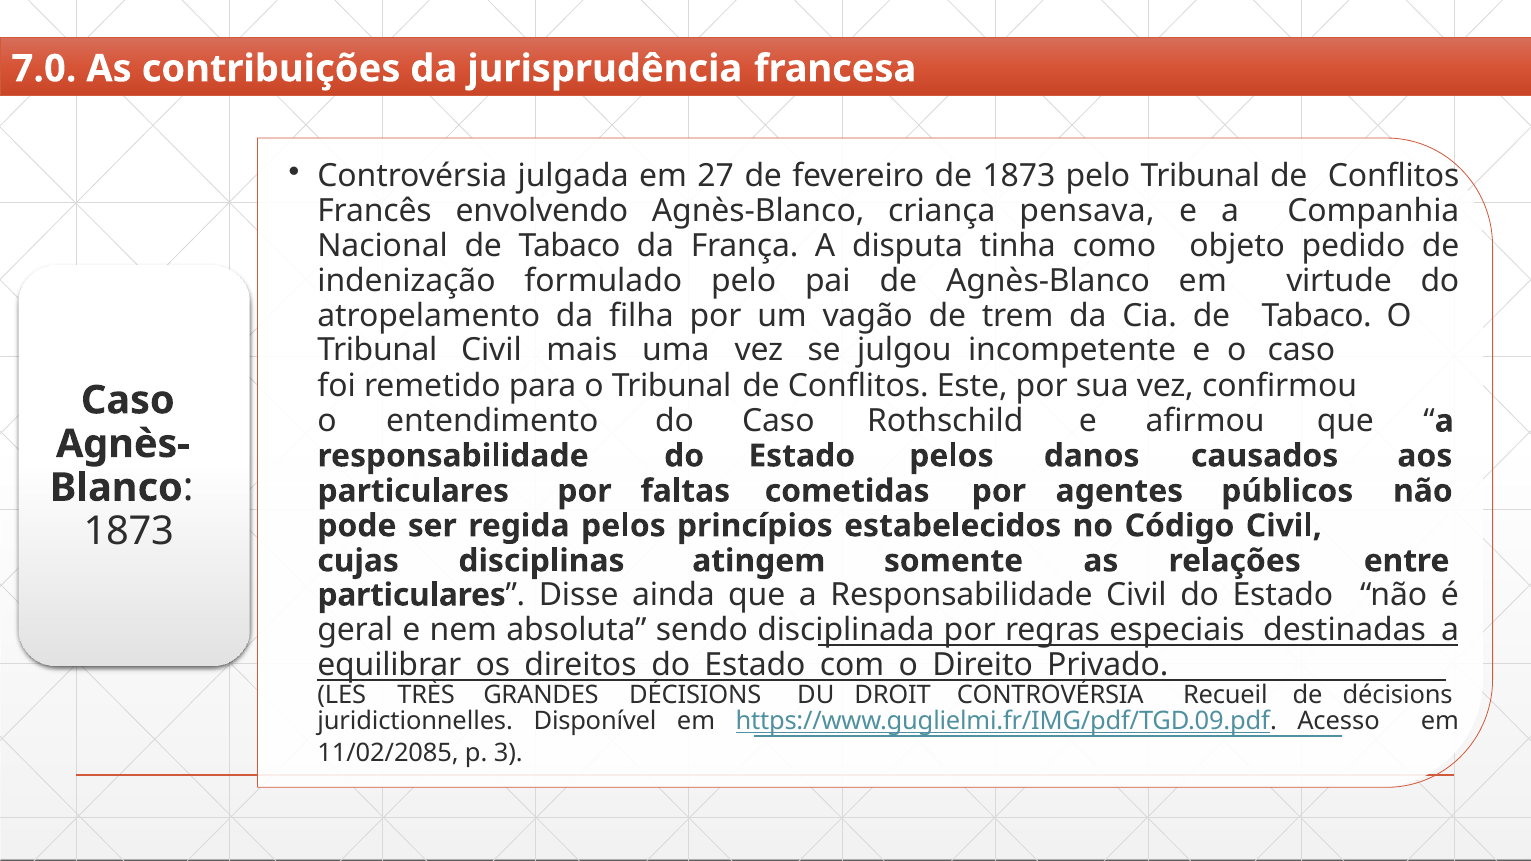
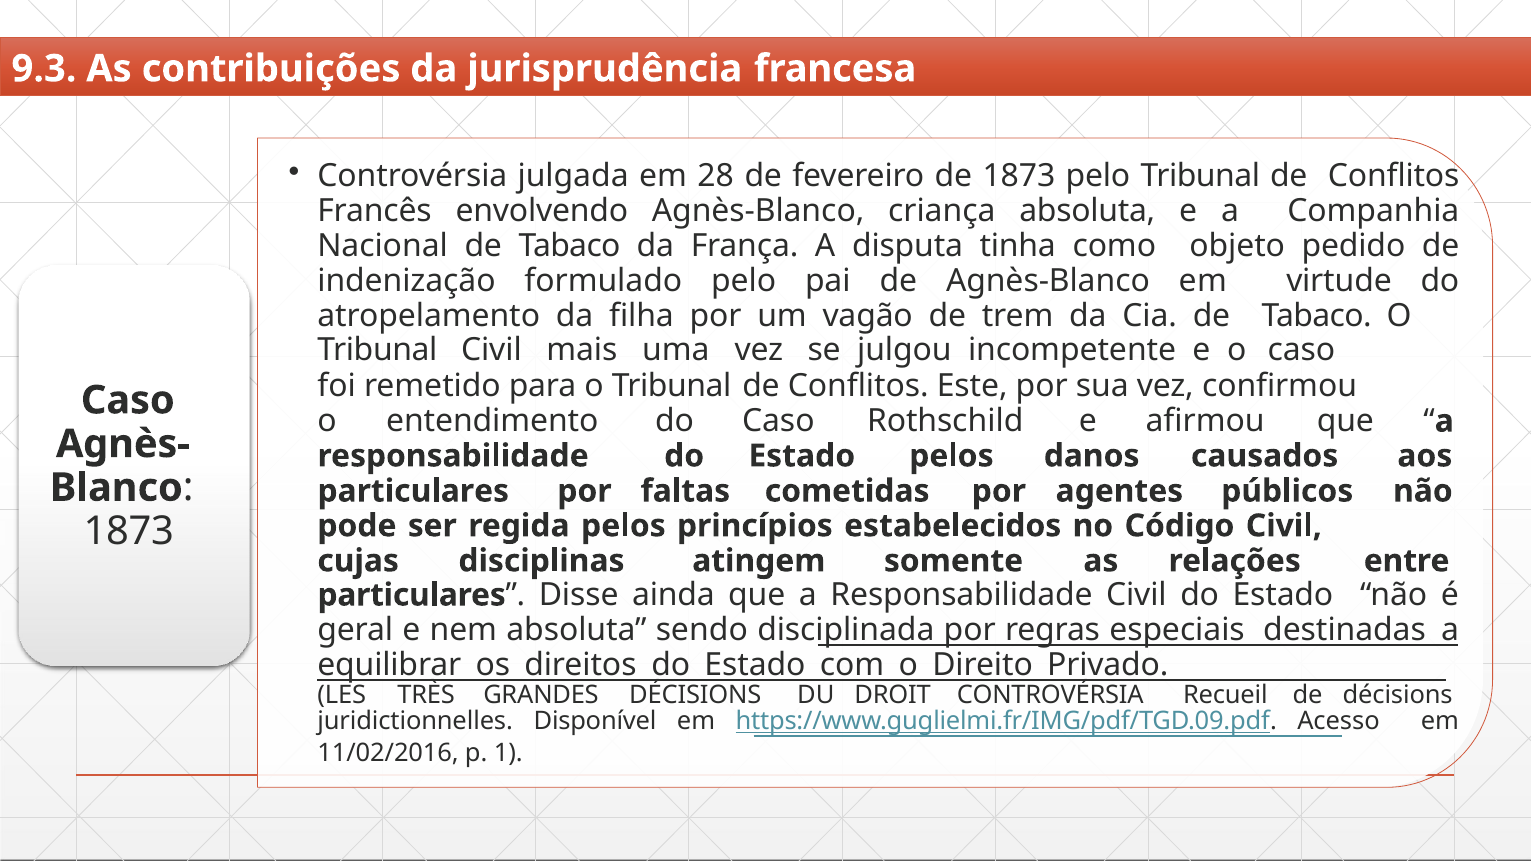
7.0: 7.0 -> 9.3
27: 27 -> 28
criança pensava: pensava -> absoluta
11/02/2085: 11/02/2085 -> 11/02/2016
3: 3 -> 1
